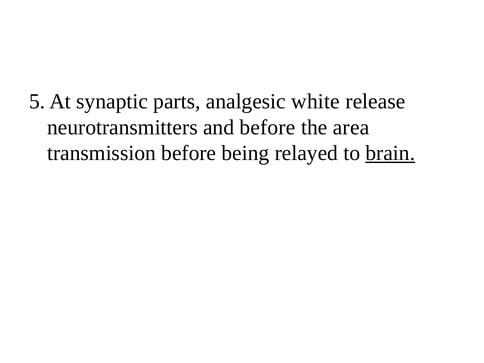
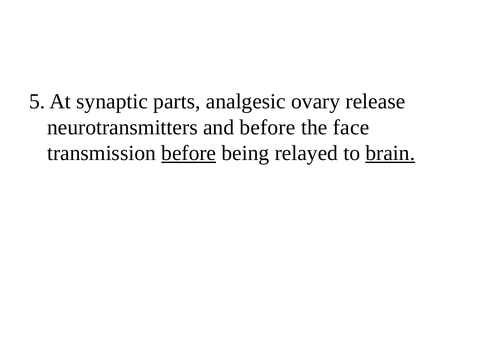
white: white -> ovary
area: area -> face
before at (189, 153) underline: none -> present
